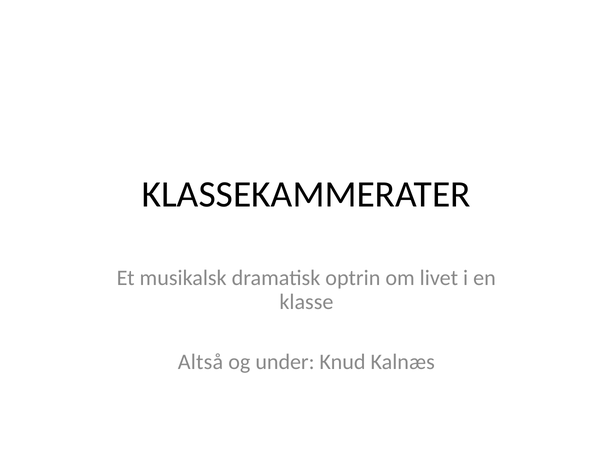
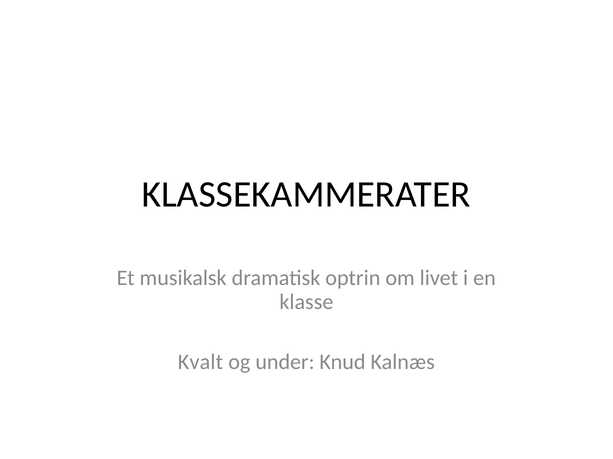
Altså: Altså -> Kvalt
